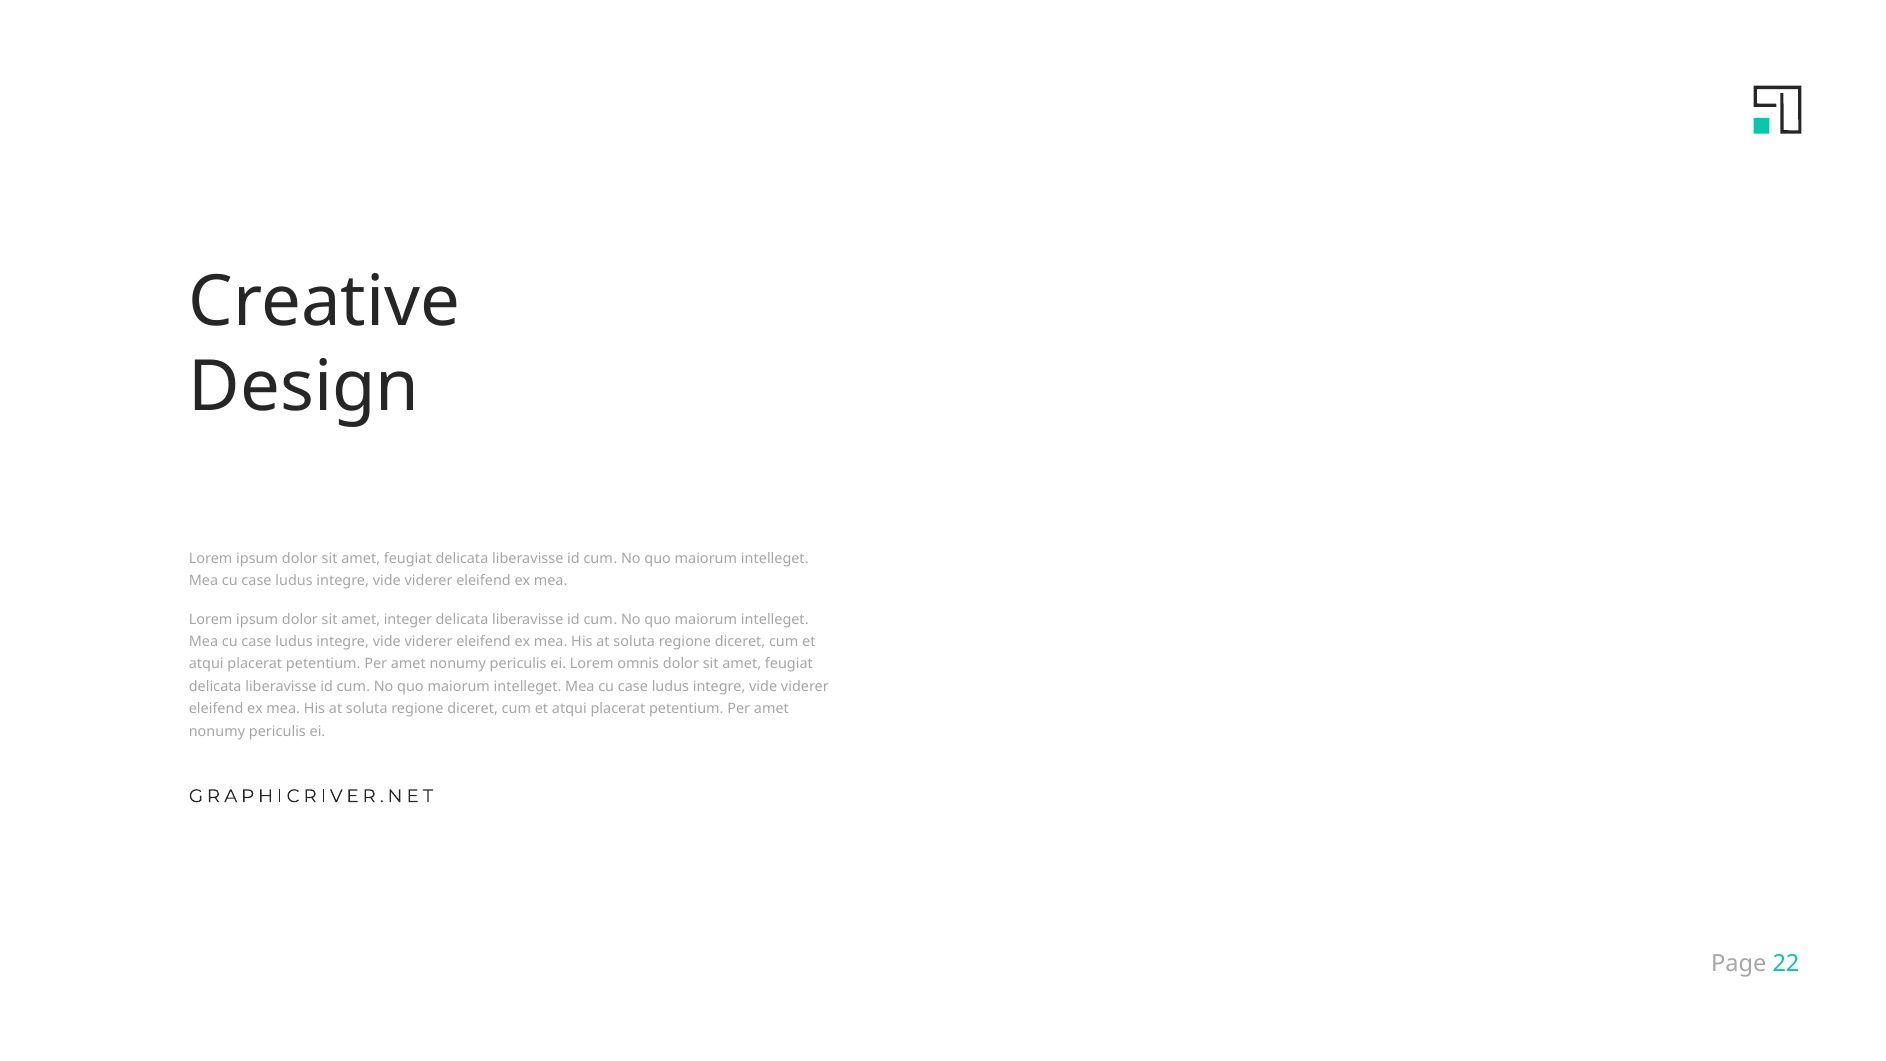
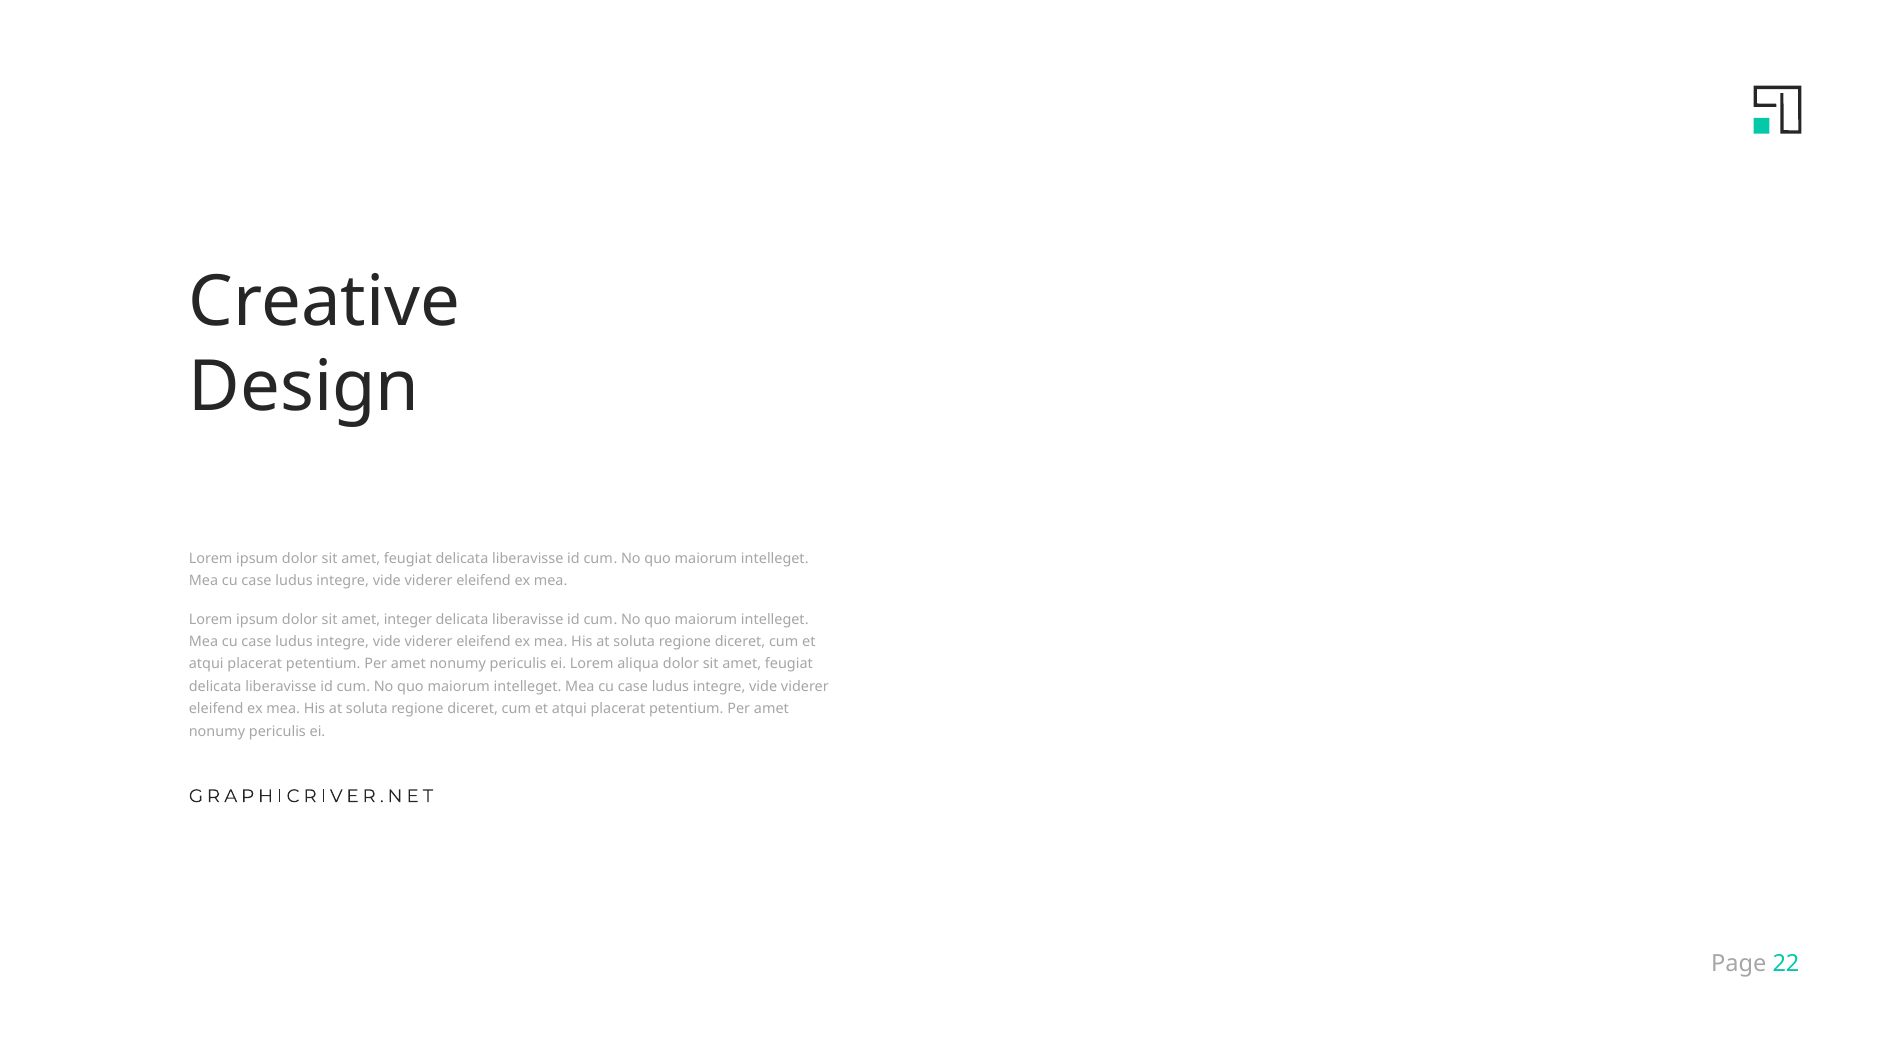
omnis: omnis -> aliqua
